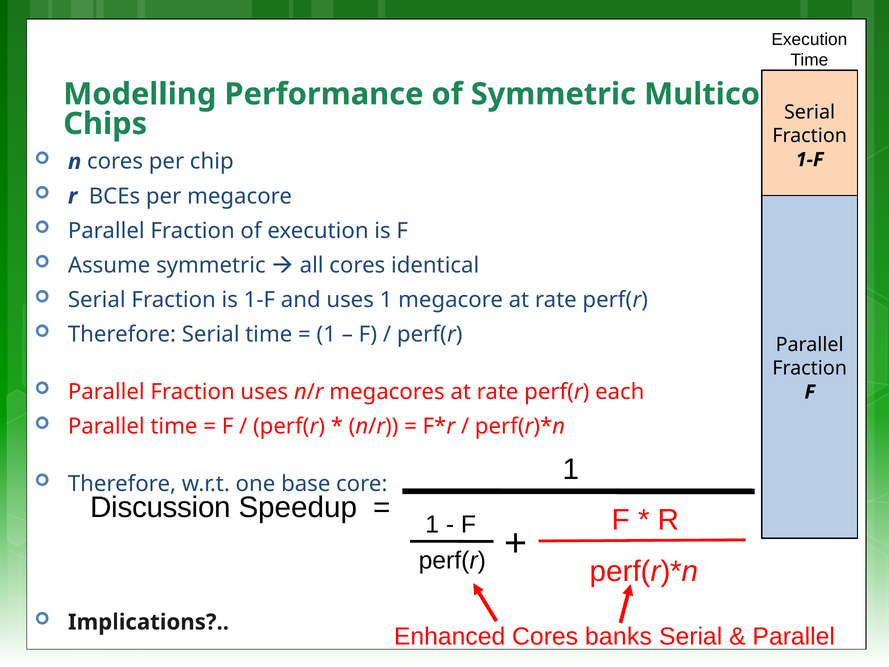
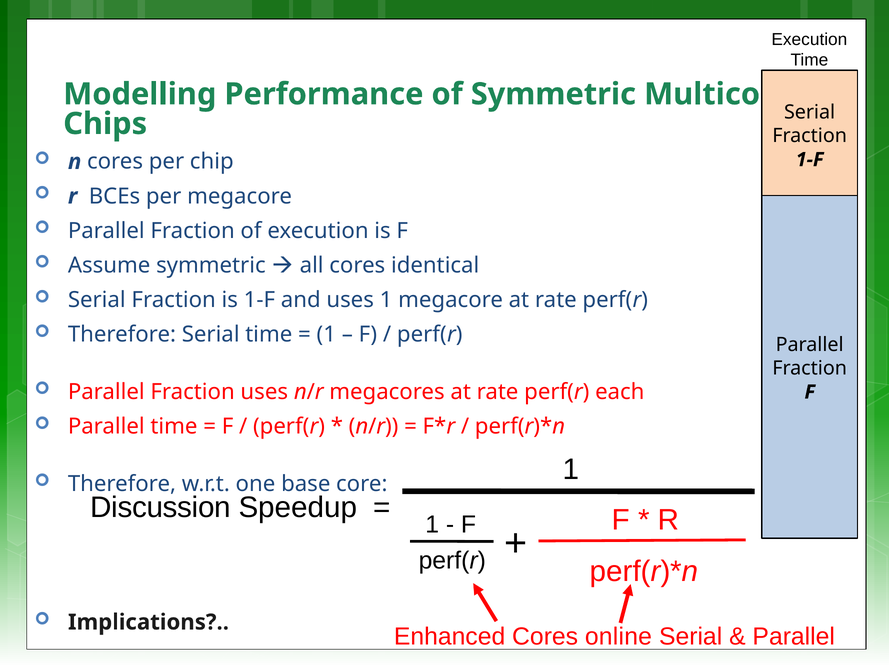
banks: banks -> online
